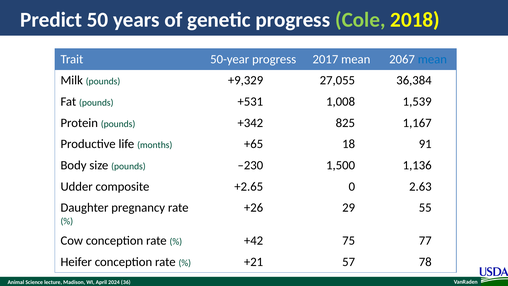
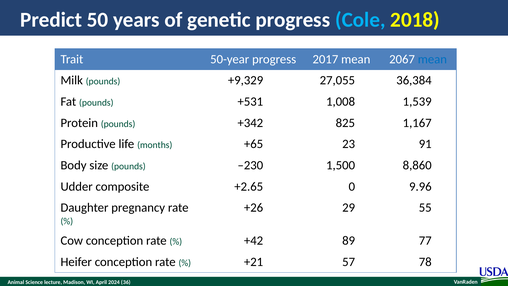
Cole colour: light green -> light blue
18: 18 -> 23
1,136: 1,136 -> 8,860
2.63: 2.63 -> 9.96
75: 75 -> 89
